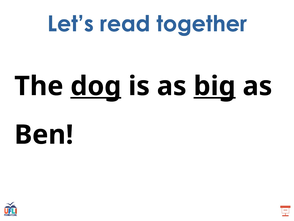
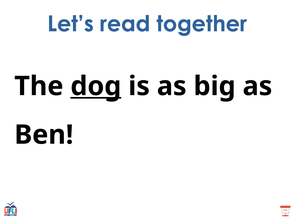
big underline: present -> none
